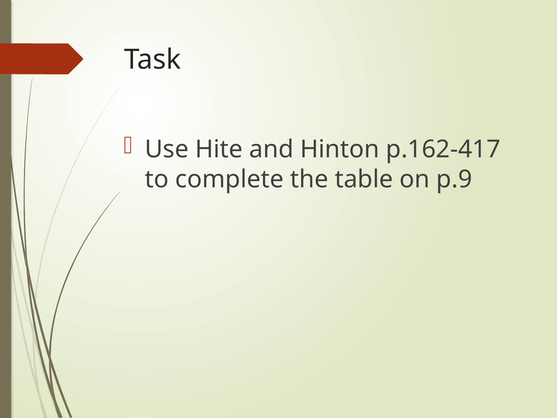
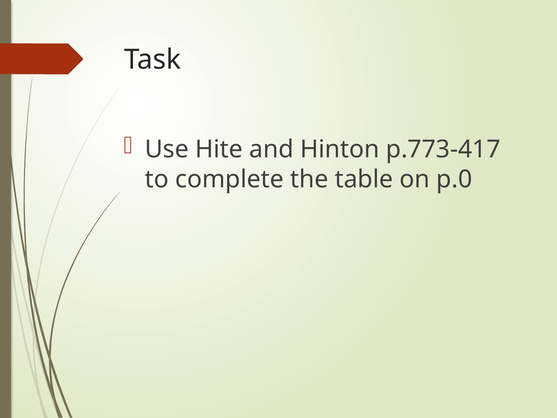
p.162-417: p.162-417 -> p.773-417
p.9: p.9 -> p.0
